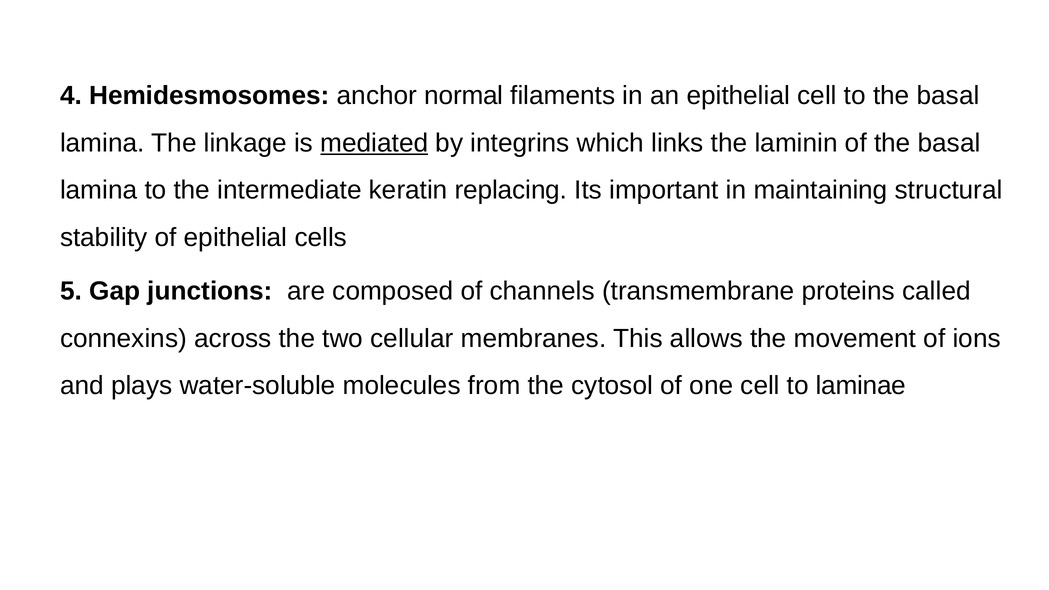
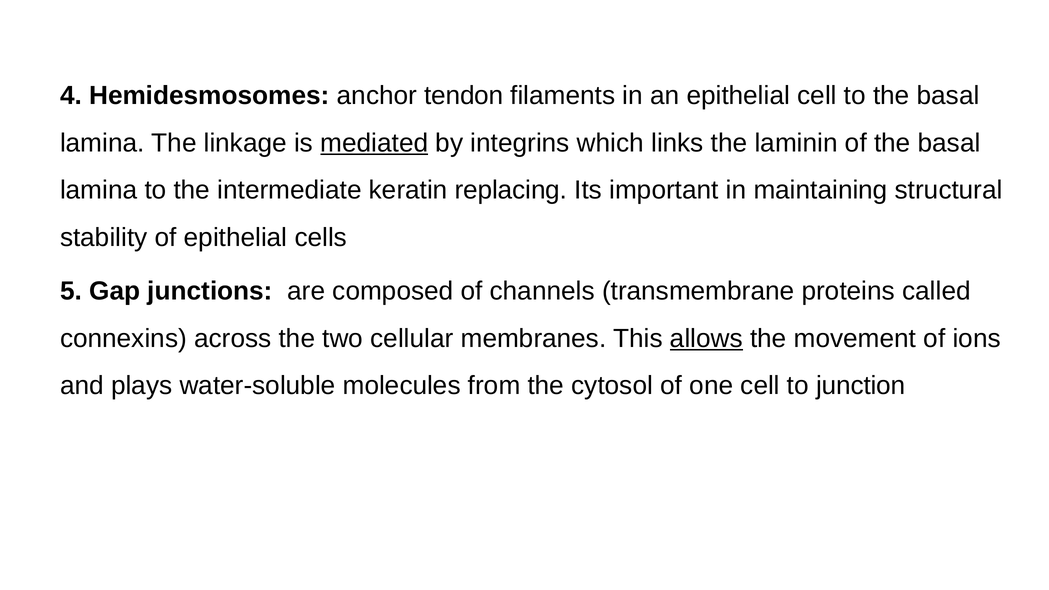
normal: normal -> tendon
allows underline: none -> present
laminae: laminae -> junction
